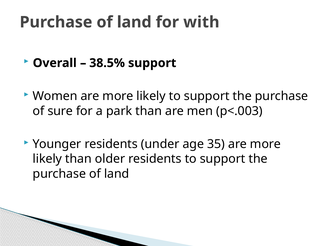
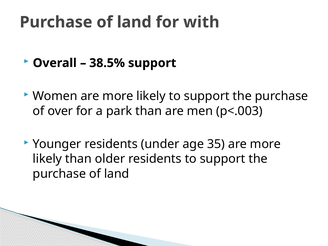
sure: sure -> over
